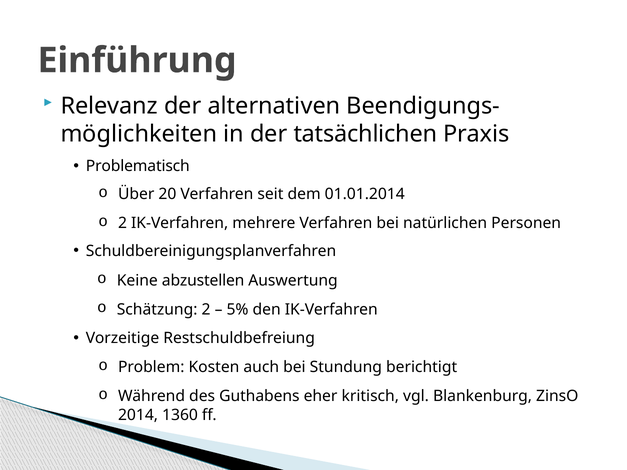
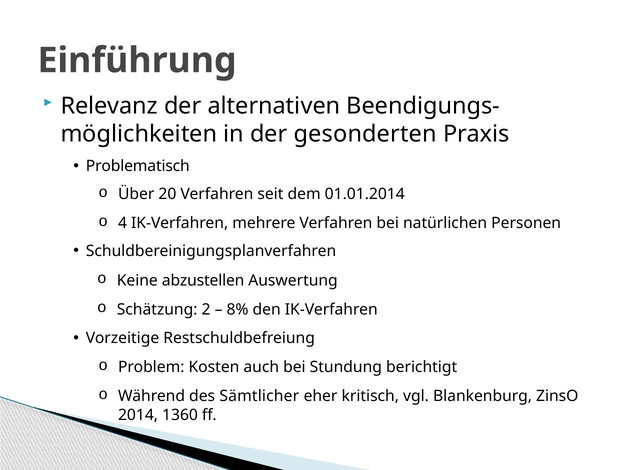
tatsächlichen: tatsächlichen -> gesonderten
2 at (123, 223): 2 -> 4
5%: 5% -> 8%
Guthabens: Guthabens -> Sämtlicher
